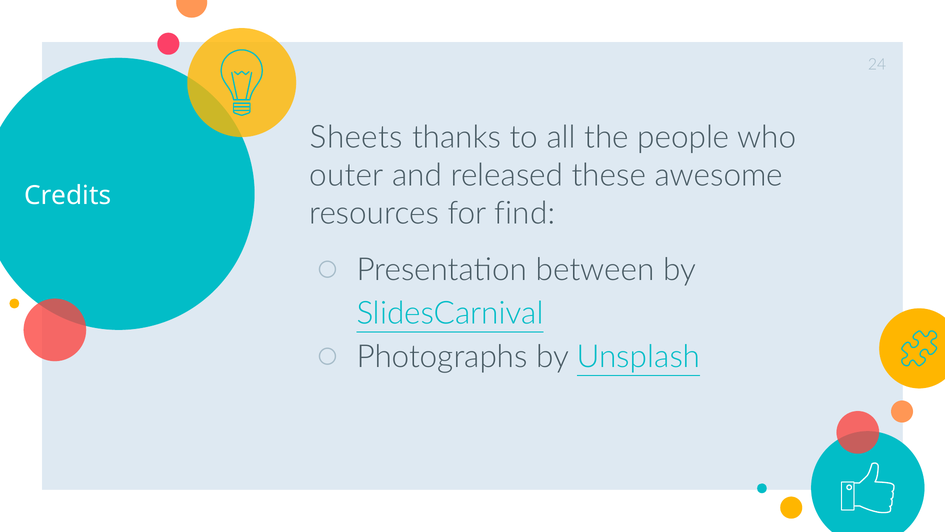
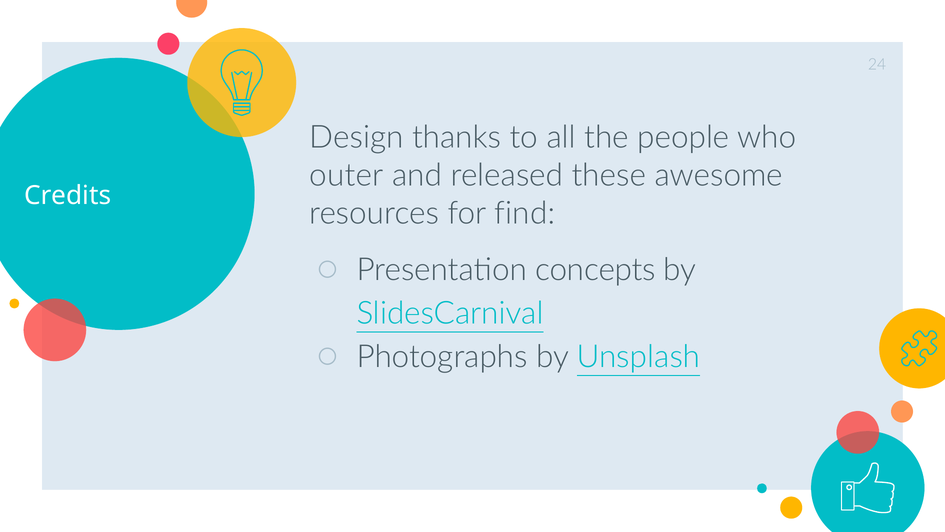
Sheets: Sheets -> Design
between: between -> concepts
